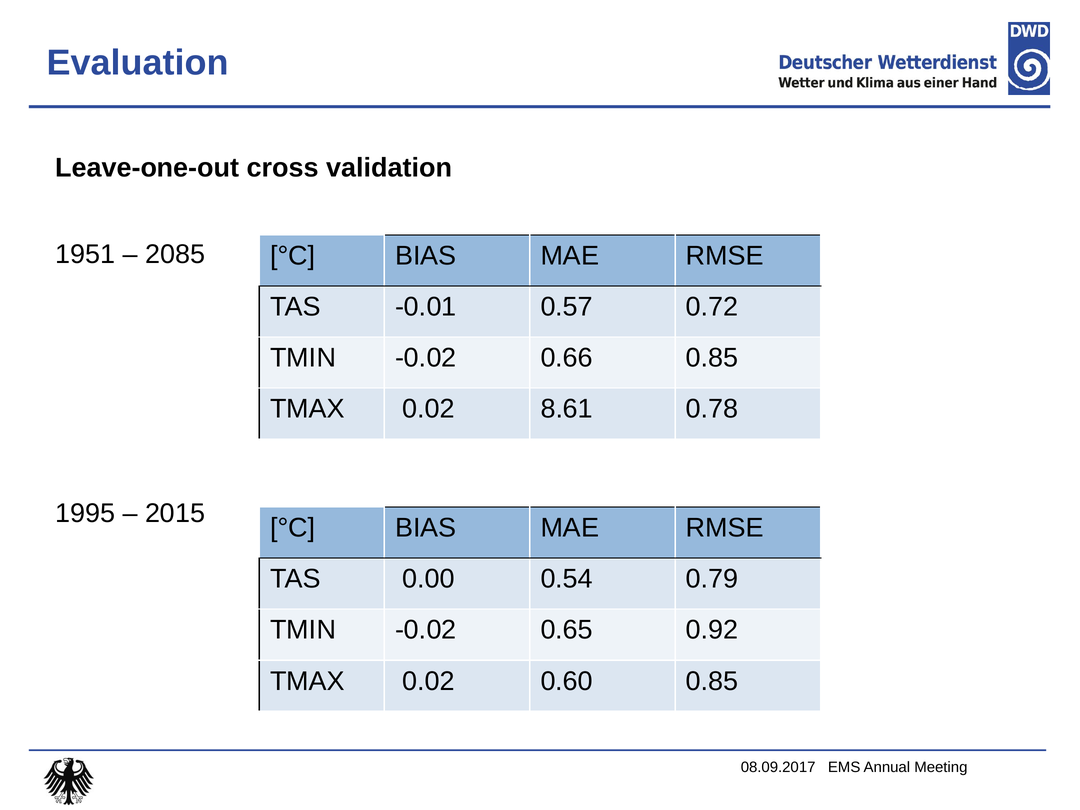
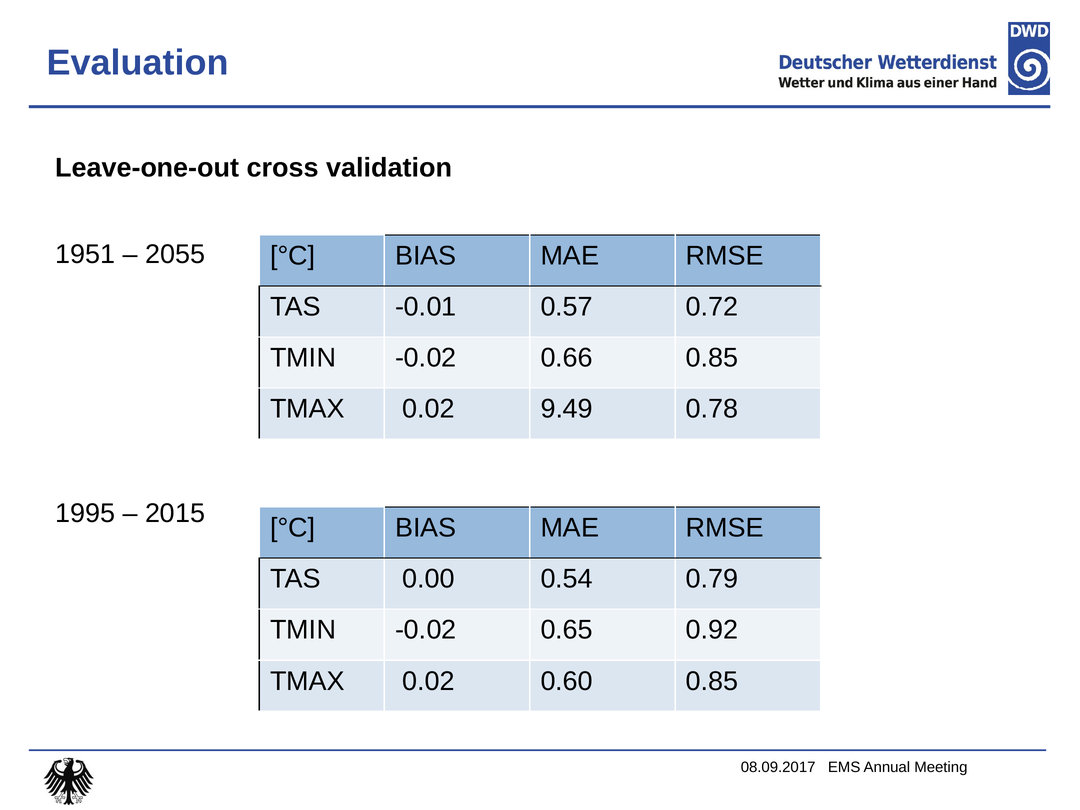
2085: 2085 -> 2055
8.61: 8.61 -> 9.49
